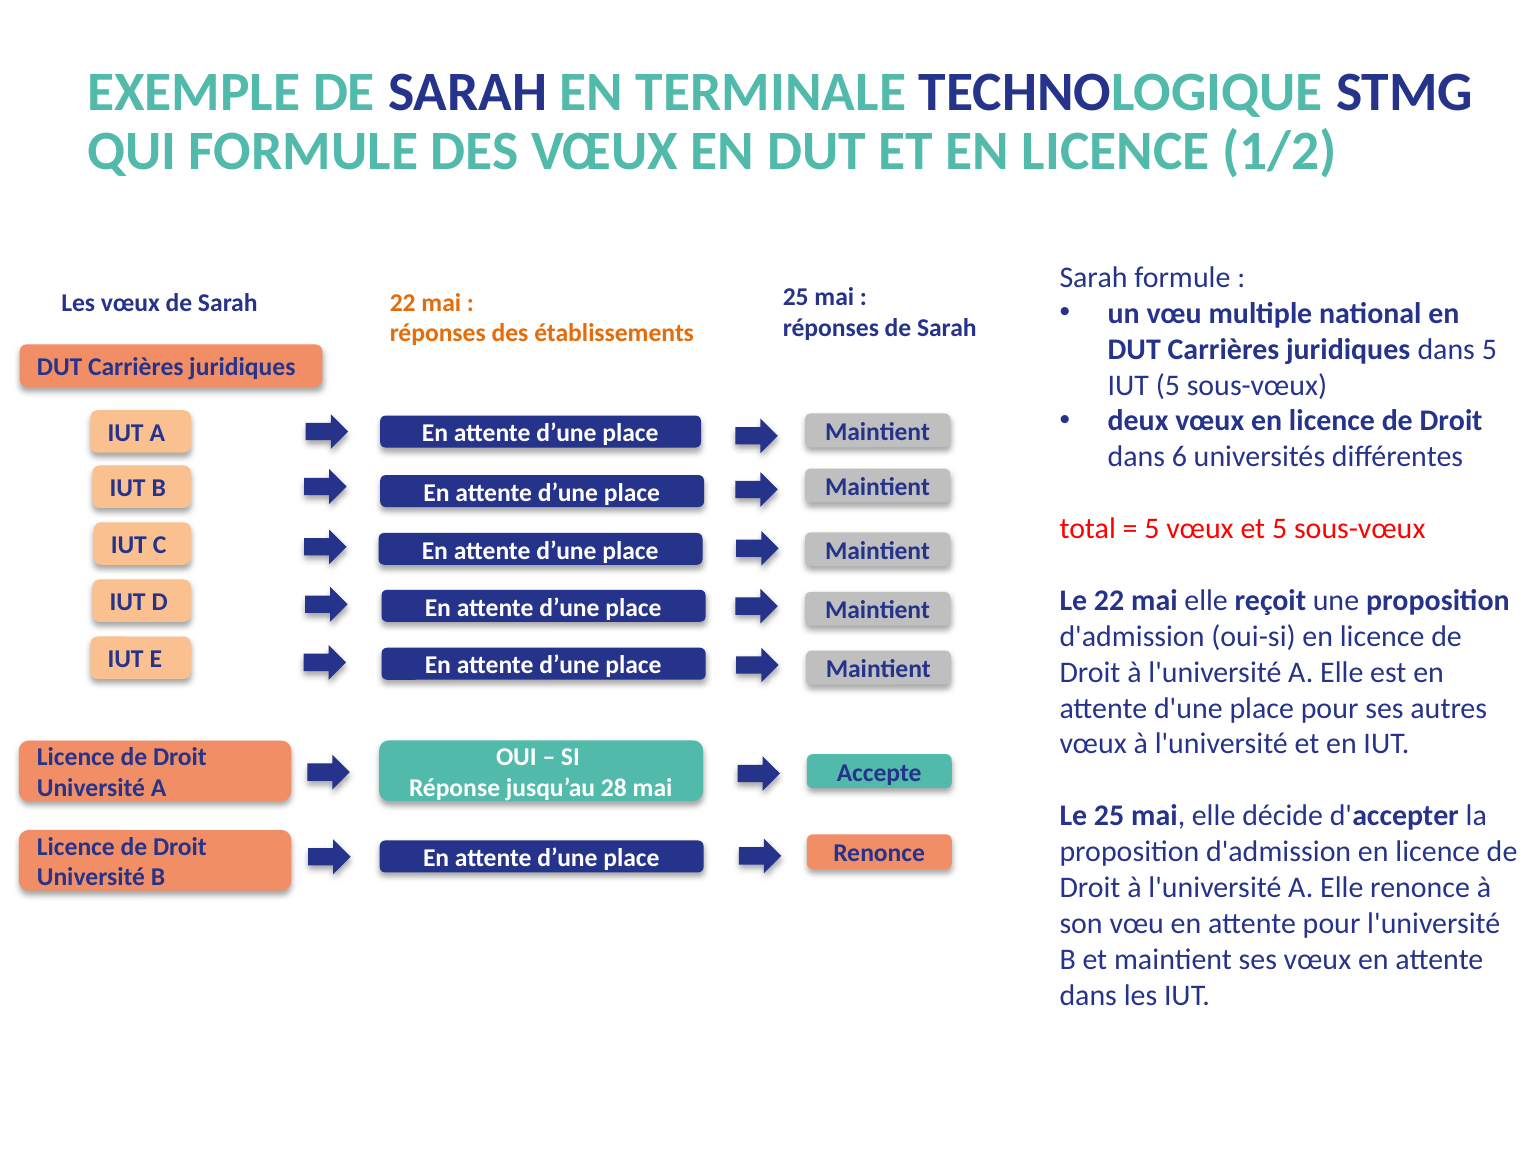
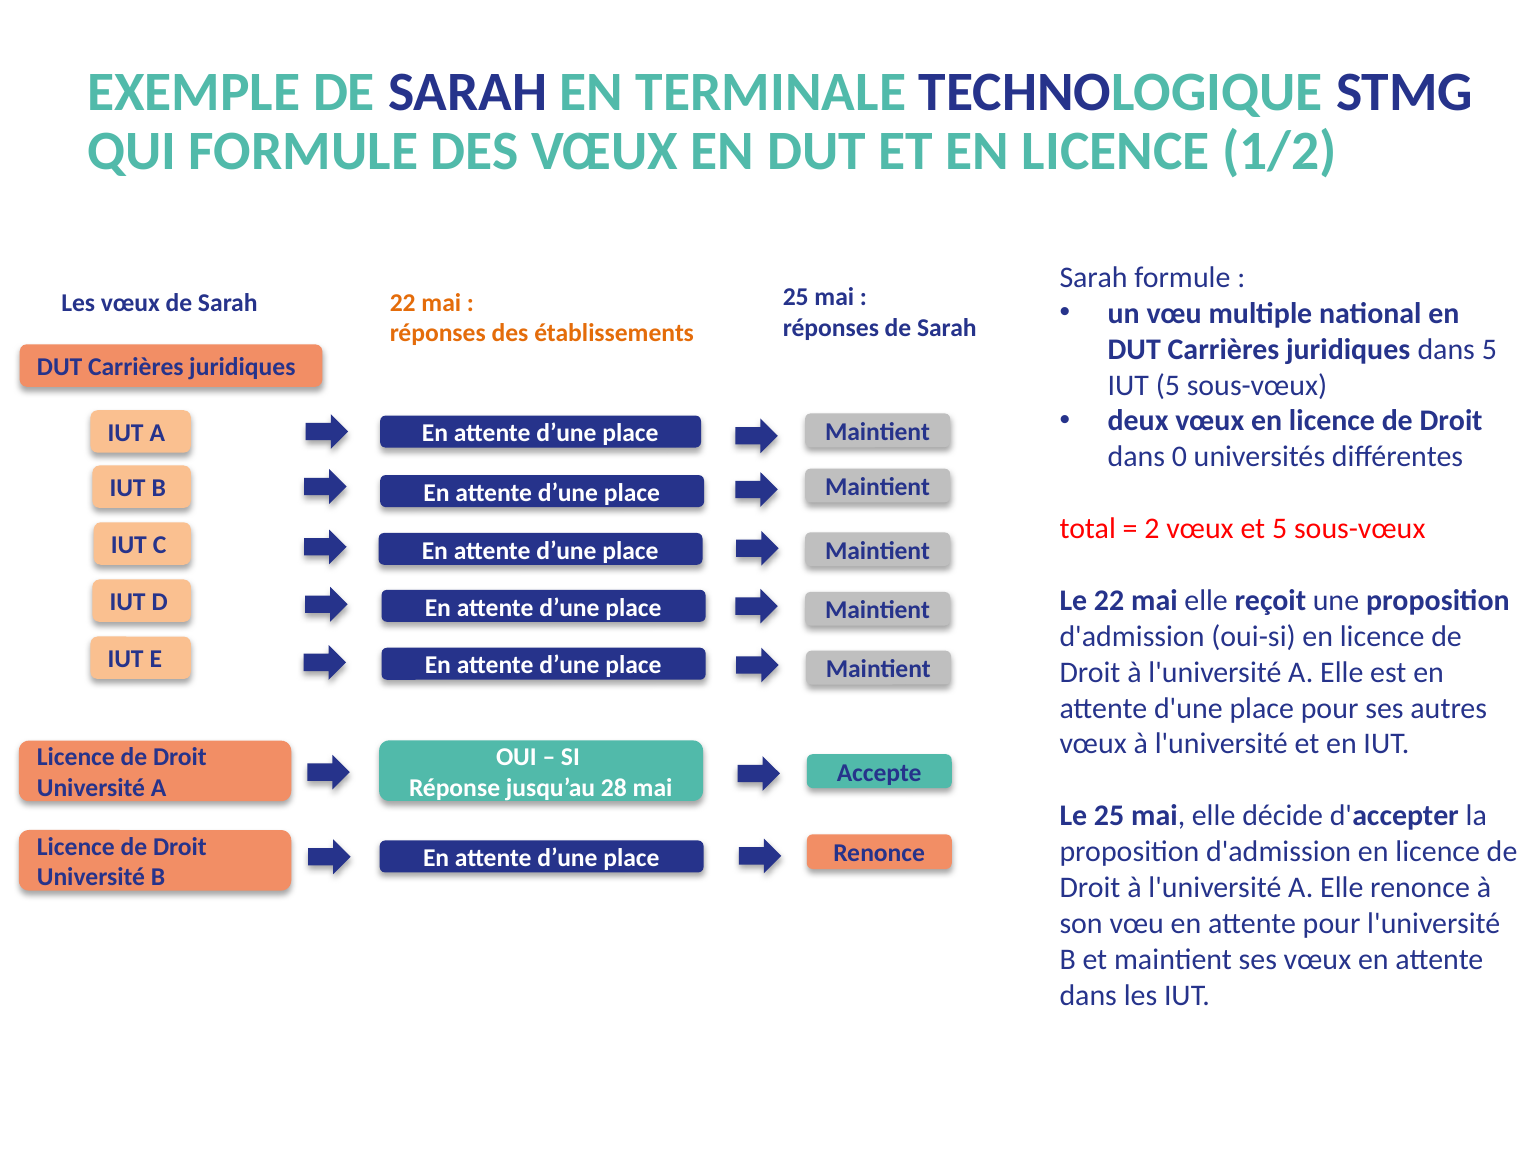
6: 6 -> 0
5 at (1152, 529): 5 -> 2
